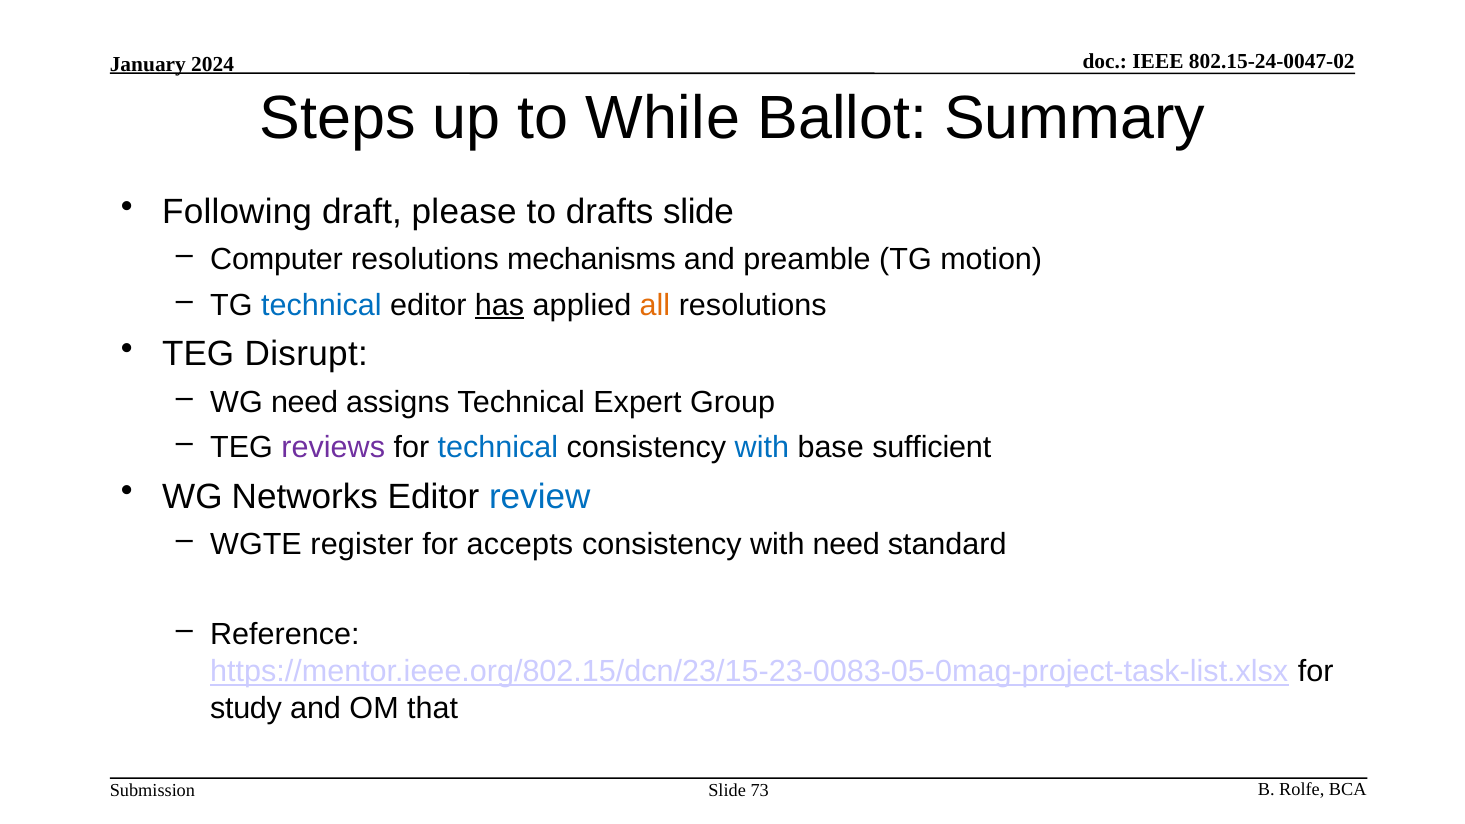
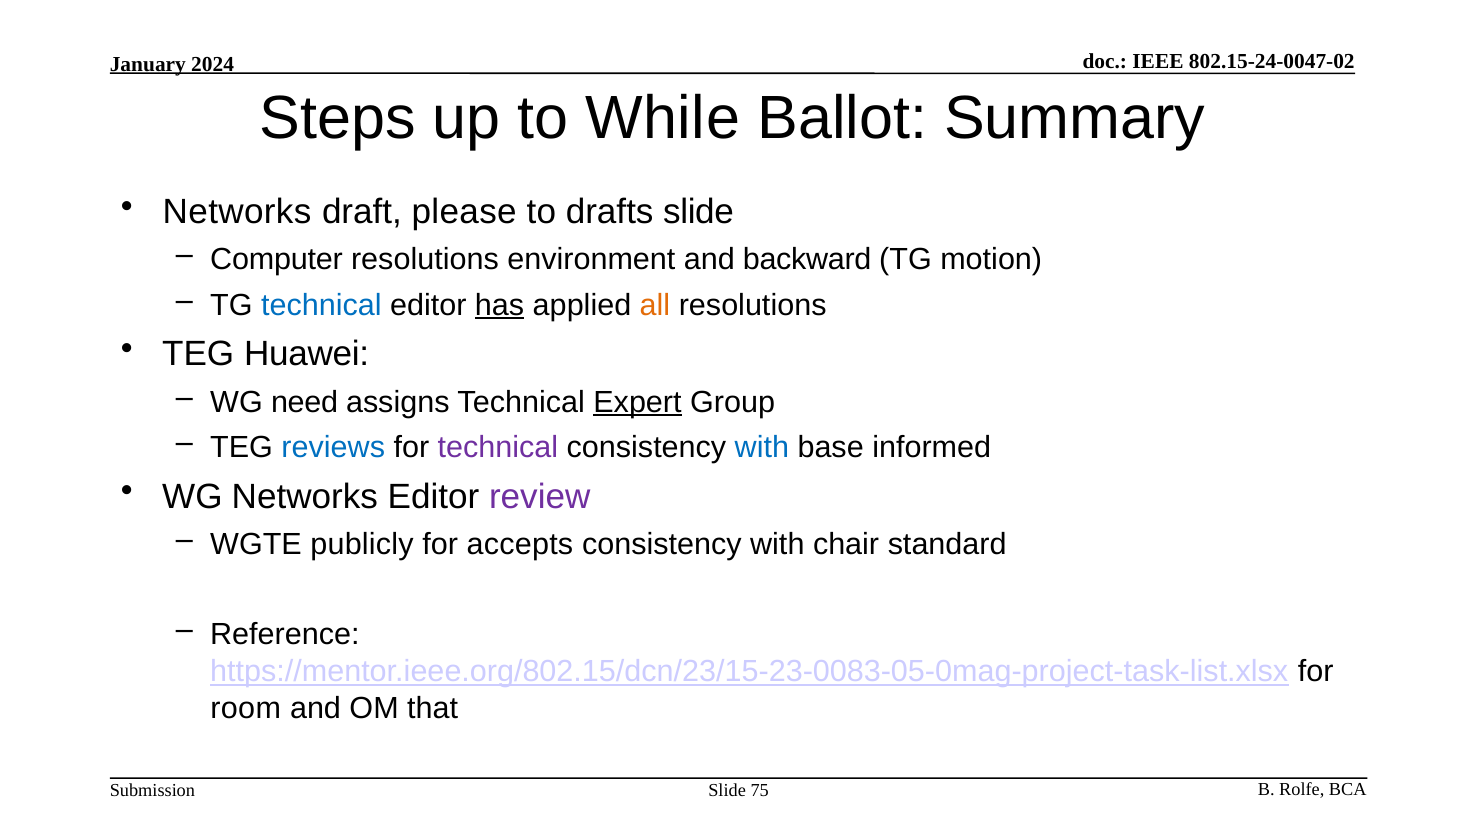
Following at (237, 212): Following -> Networks
mechanisms: mechanisms -> environment
preamble: preamble -> backward
Disrupt: Disrupt -> Huawei
Expert underline: none -> present
reviews colour: purple -> blue
technical at (498, 447) colour: blue -> purple
sufficient: sufficient -> informed
review colour: blue -> purple
register: register -> publicly
with need: need -> chair
study: study -> room
73: 73 -> 75
